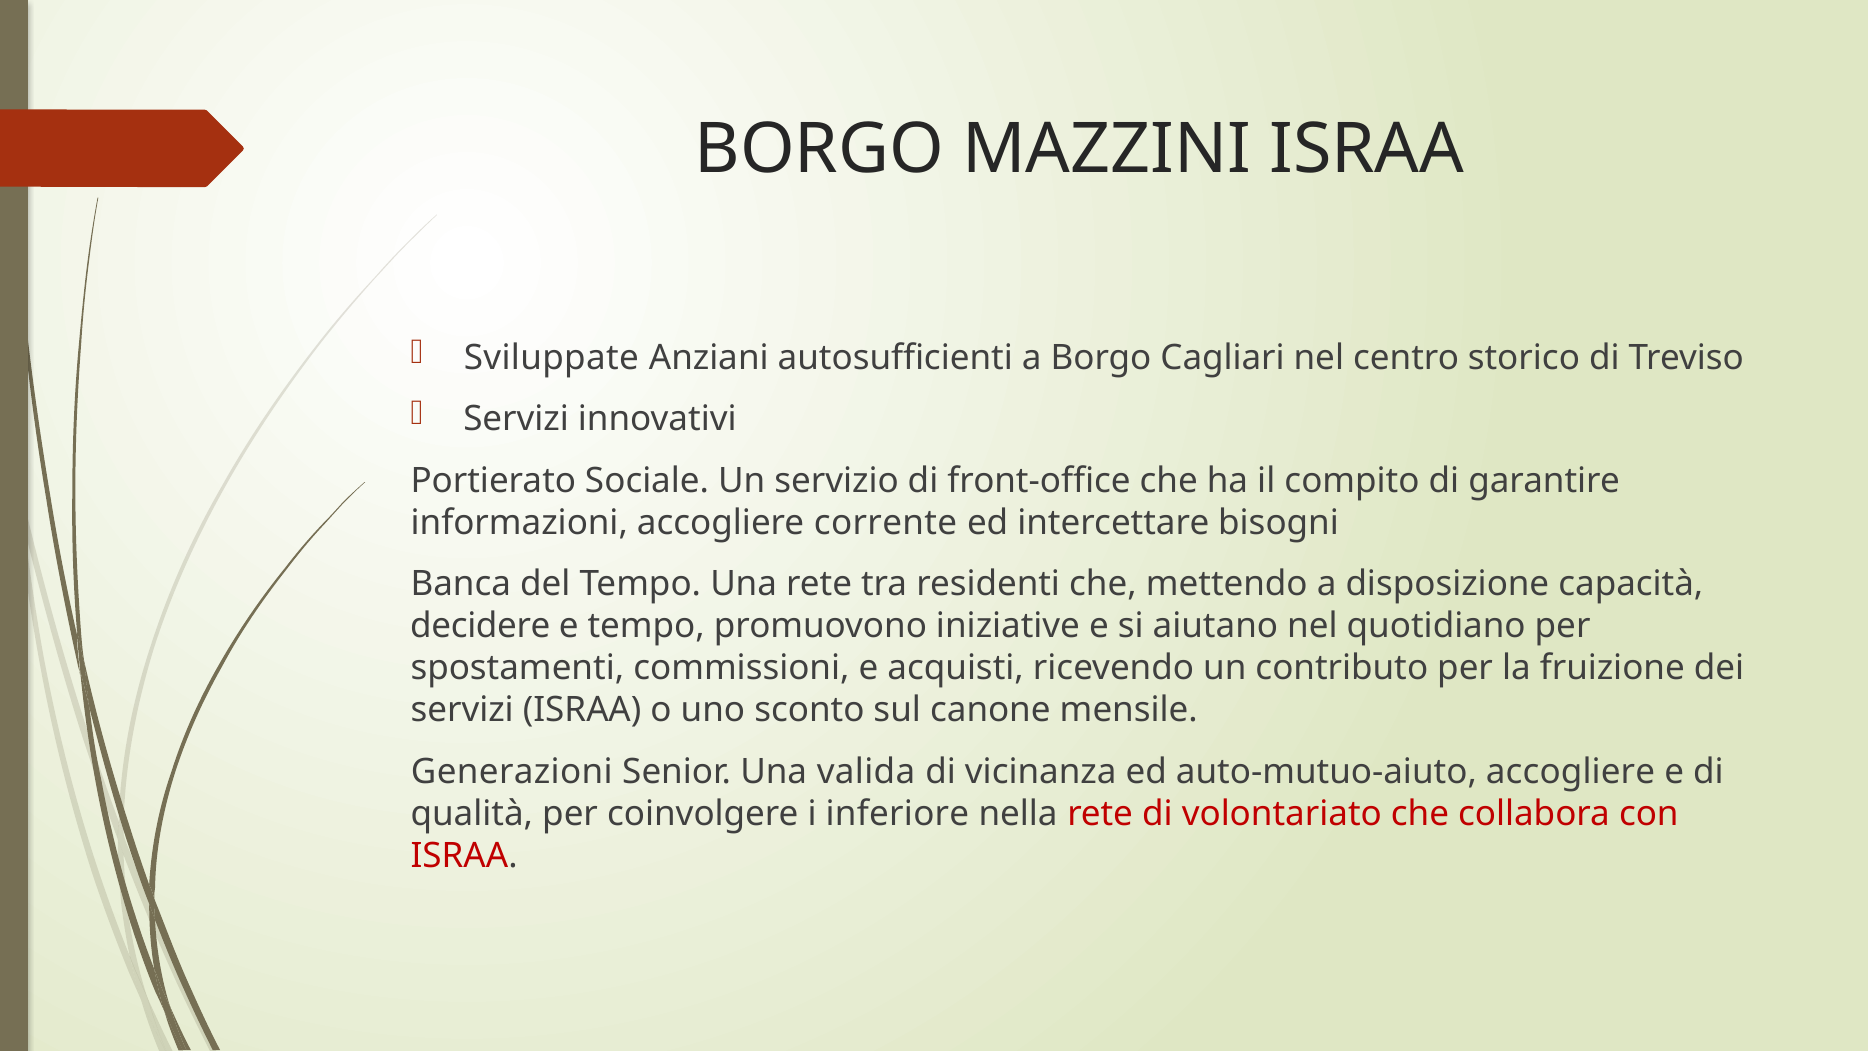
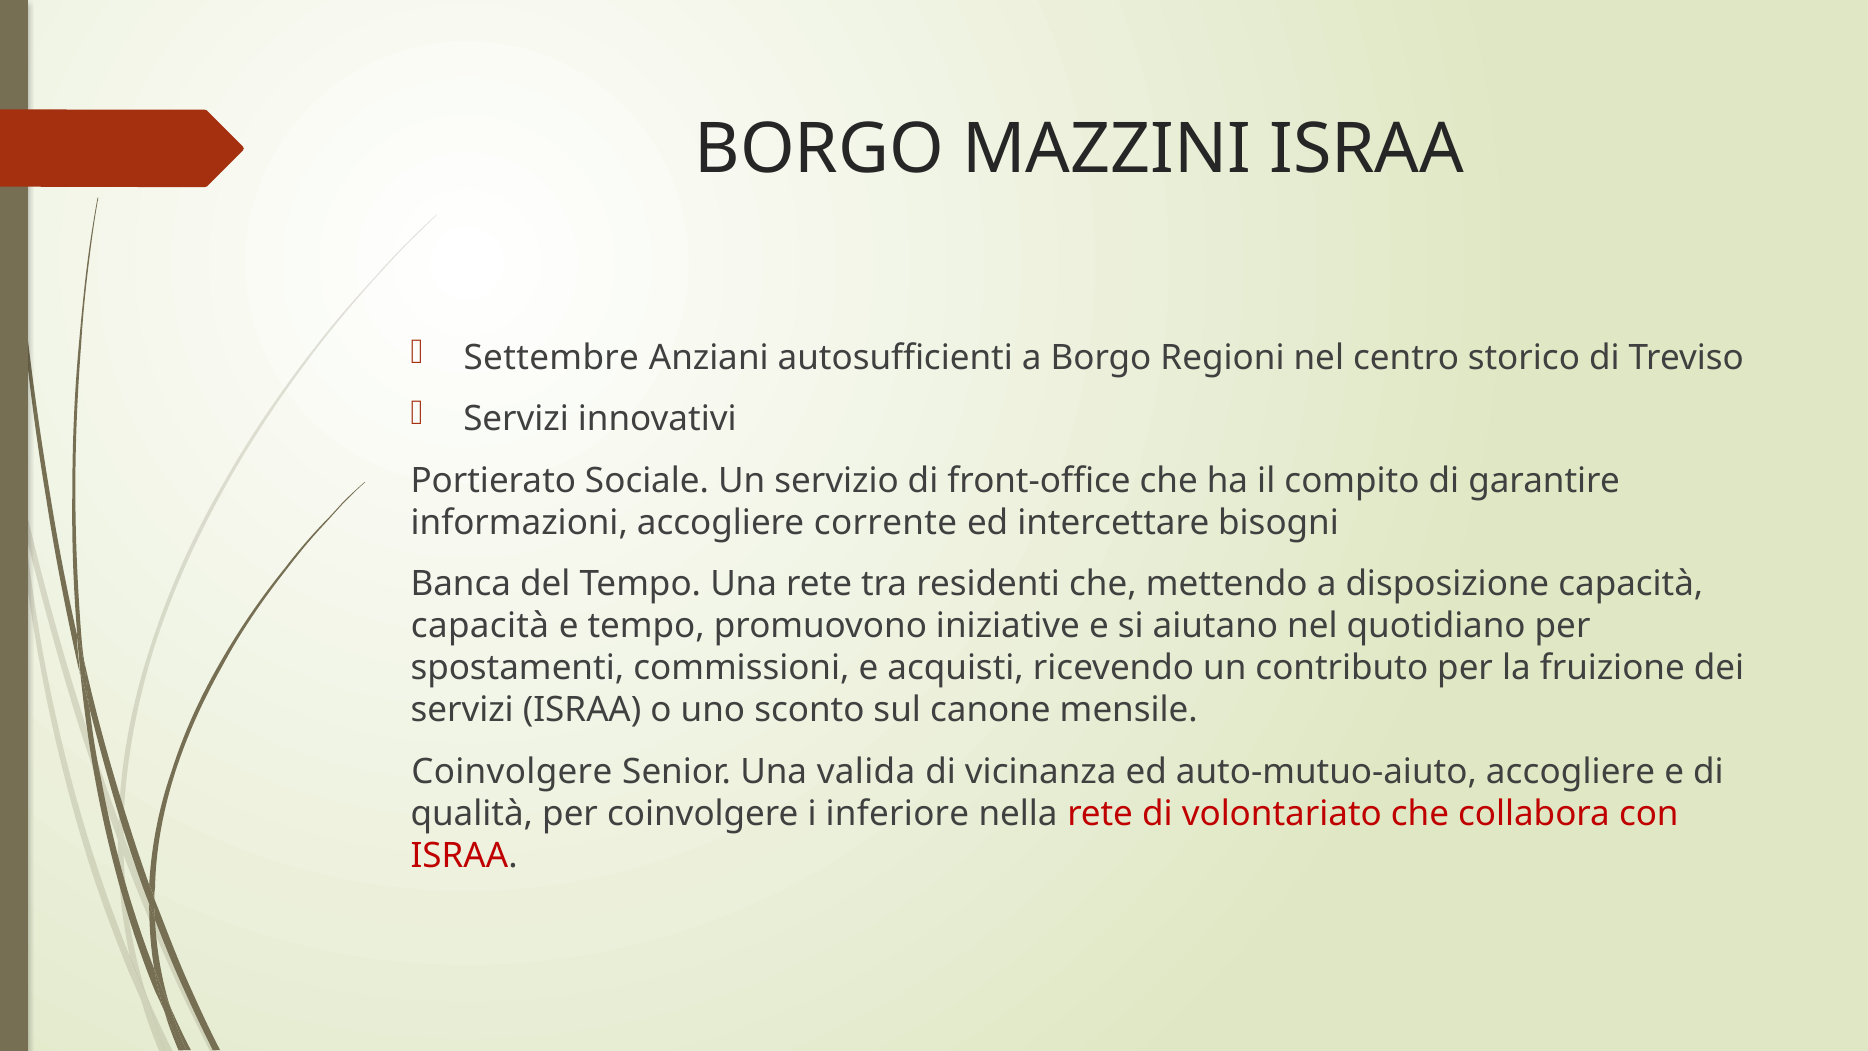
Sviluppate: Sviluppate -> Settembre
Cagliari: Cagliari -> Regioni
decidere at (480, 626): decidere -> capacità
Generazioni at (512, 772): Generazioni -> Coinvolgere
